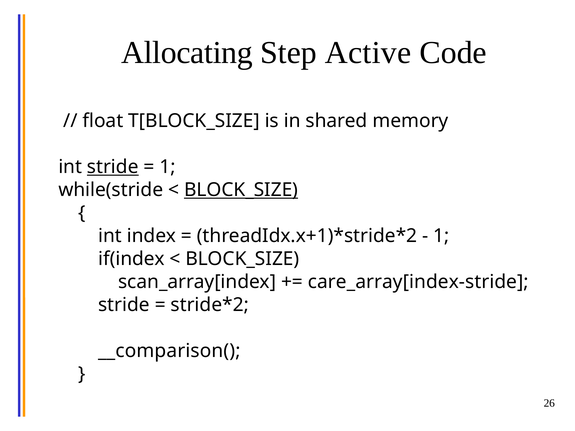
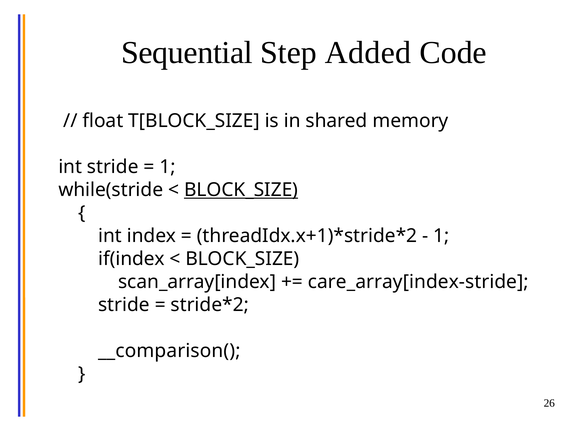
Allocating: Allocating -> Sequential
Active: Active -> Added
stride at (113, 167) underline: present -> none
